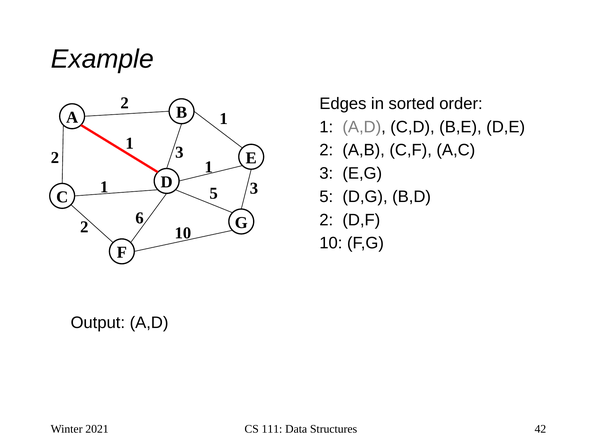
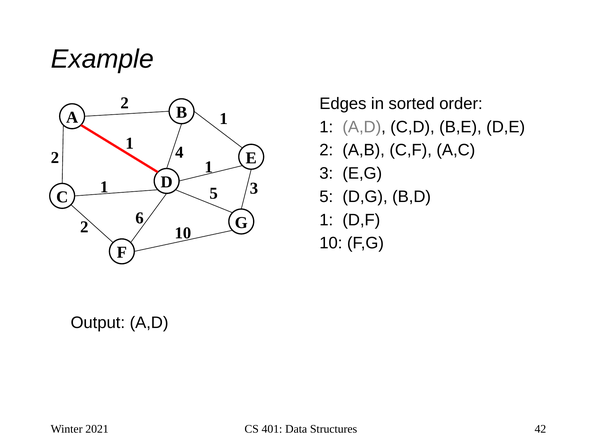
2 3: 3 -> 4
2 at (326, 220): 2 -> 1
111: 111 -> 401
